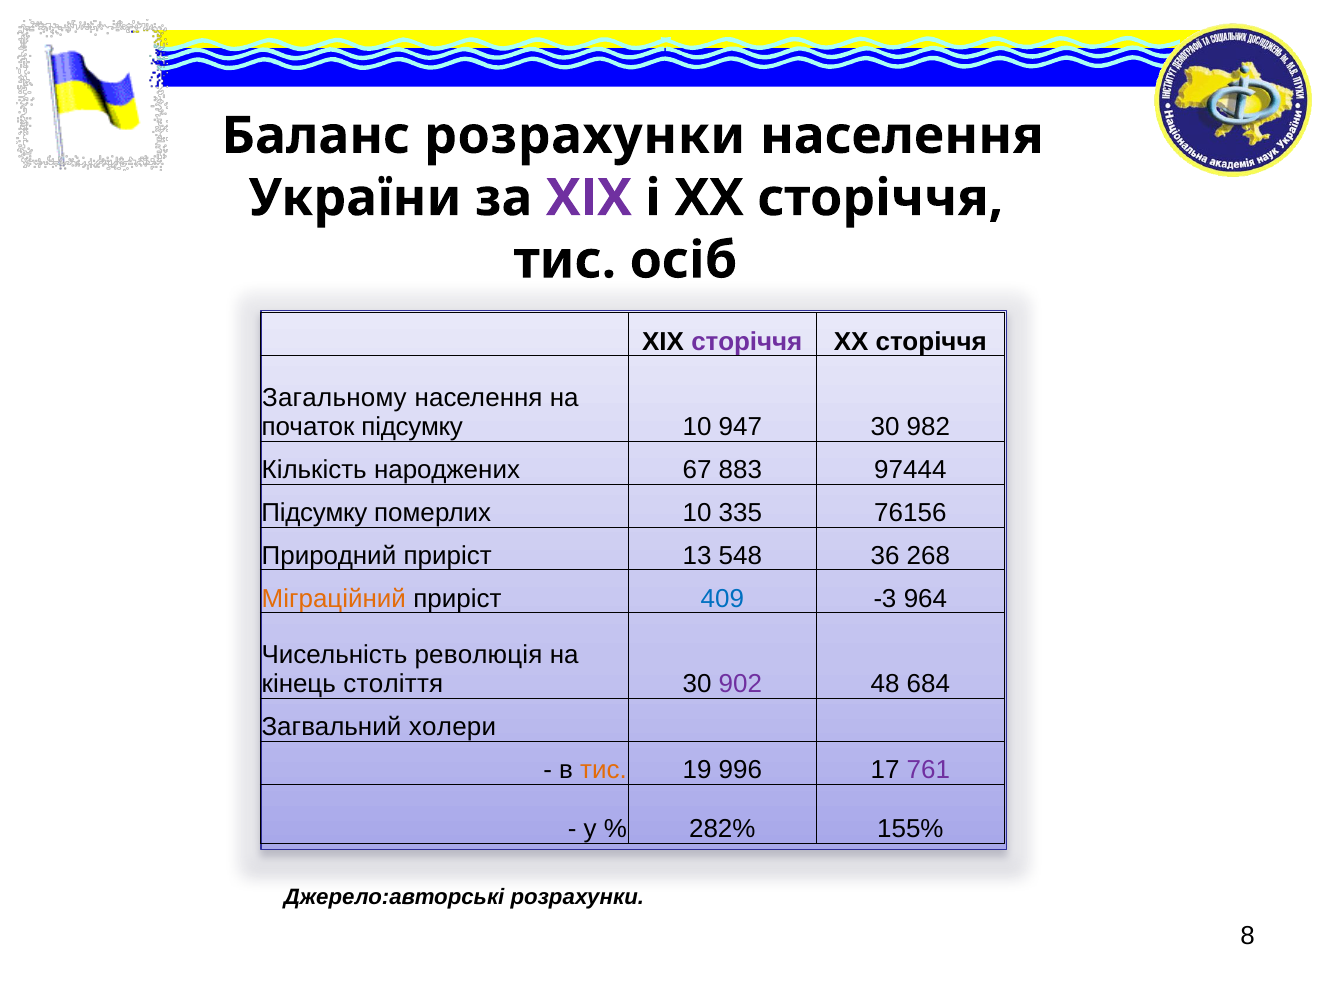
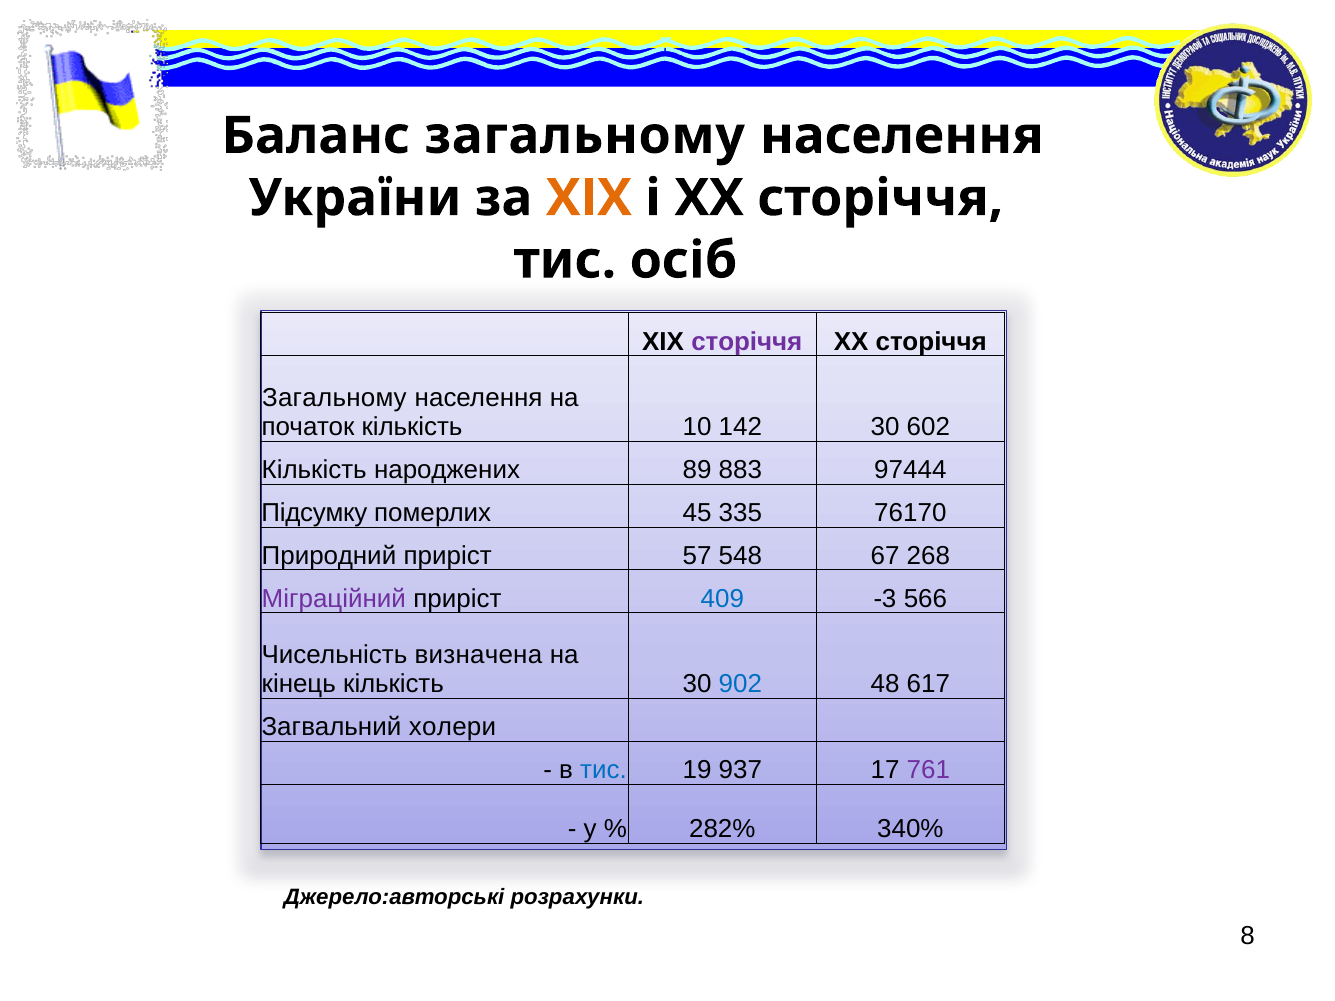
Баланс розрахунки: розрахунки -> загальному
ХІХ at (589, 198) colour: purple -> orange
початок підсумку: підсумку -> кількість
947: 947 -> 142
982: 982 -> 602
67: 67 -> 89
померлих 10: 10 -> 45
76156: 76156 -> 76170
13: 13 -> 57
36: 36 -> 67
Міграційний colour: orange -> purple
964: 964 -> 566
революція: революція -> визначена
кінець століття: століття -> кількість
902 colour: purple -> blue
684: 684 -> 617
тис at (604, 770) colour: orange -> blue
996: 996 -> 937
155%: 155% -> 340%
